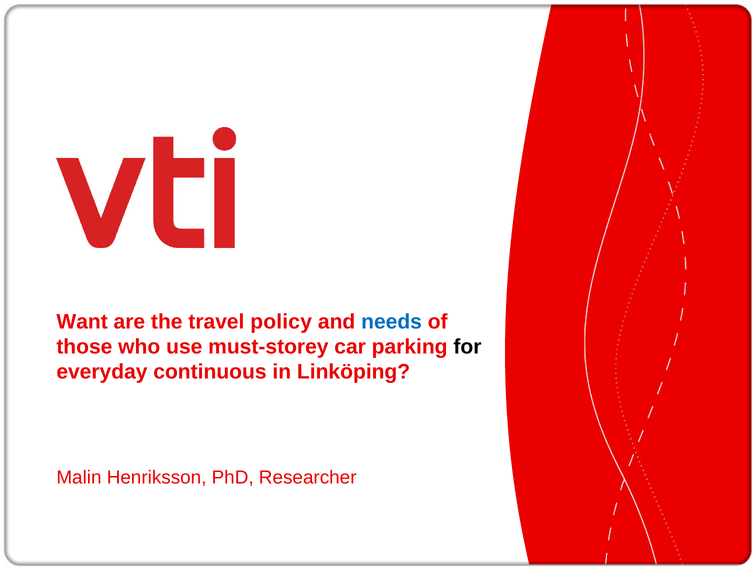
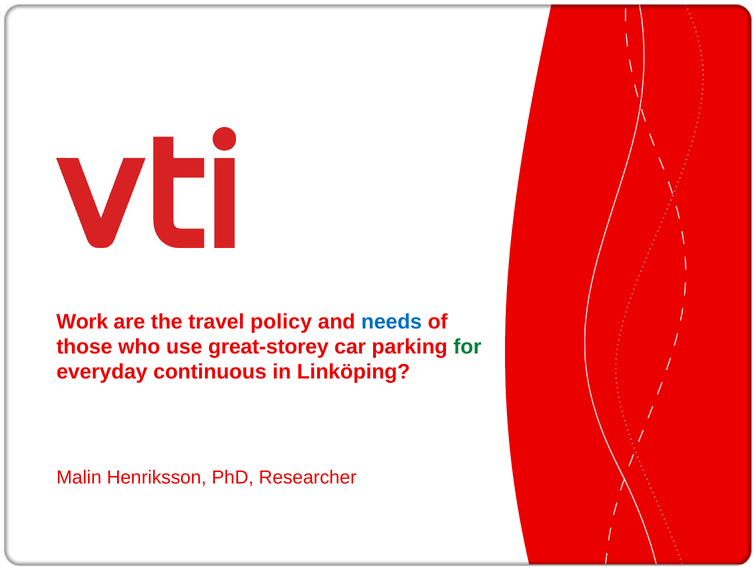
Want: Want -> Work
must-storey: must-storey -> great-storey
for colour: black -> green
